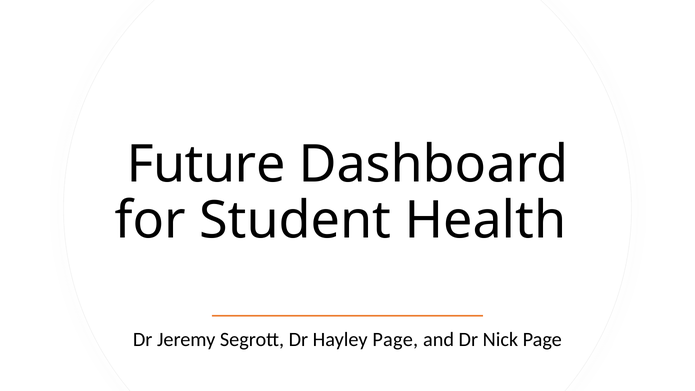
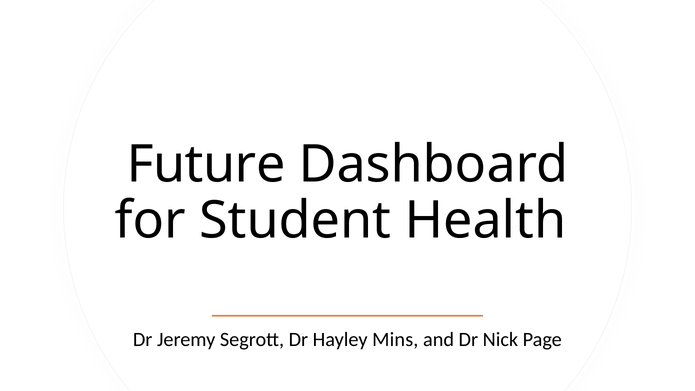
Hayley Page: Page -> Mins
